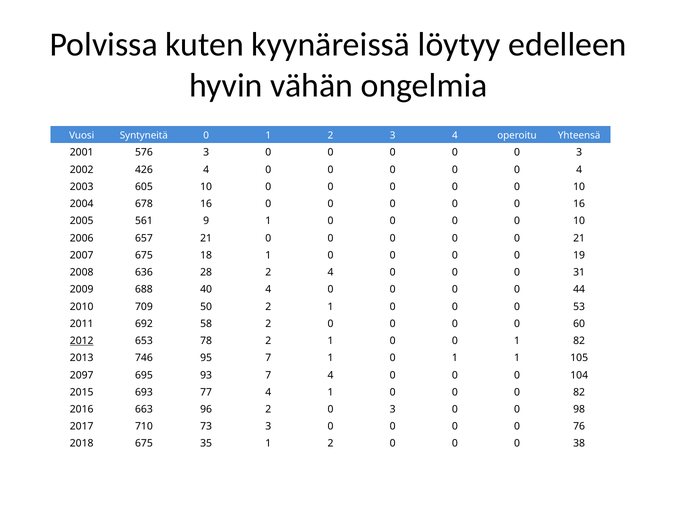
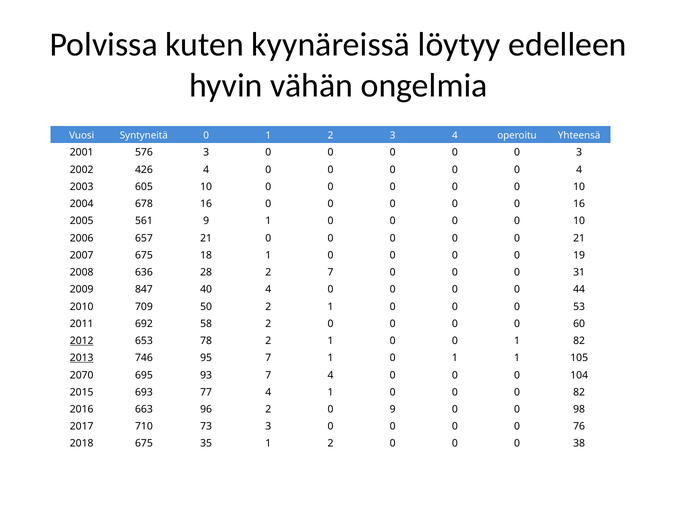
2 4: 4 -> 7
688: 688 -> 847
2013 underline: none -> present
2097: 2097 -> 2070
2 0 3: 3 -> 9
